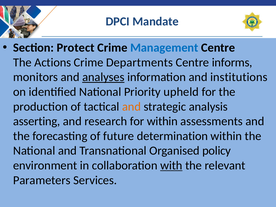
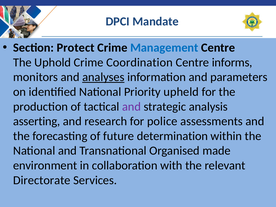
Actions: Actions -> Uphold
Departments: Departments -> Coordination
institutions: institutions -> parameters
and at (131, 107) colour: orange -> purple
for within: within -> police
policy: policy -> made
with underline: present -> none
Parameters: Parameters -> Directorate
